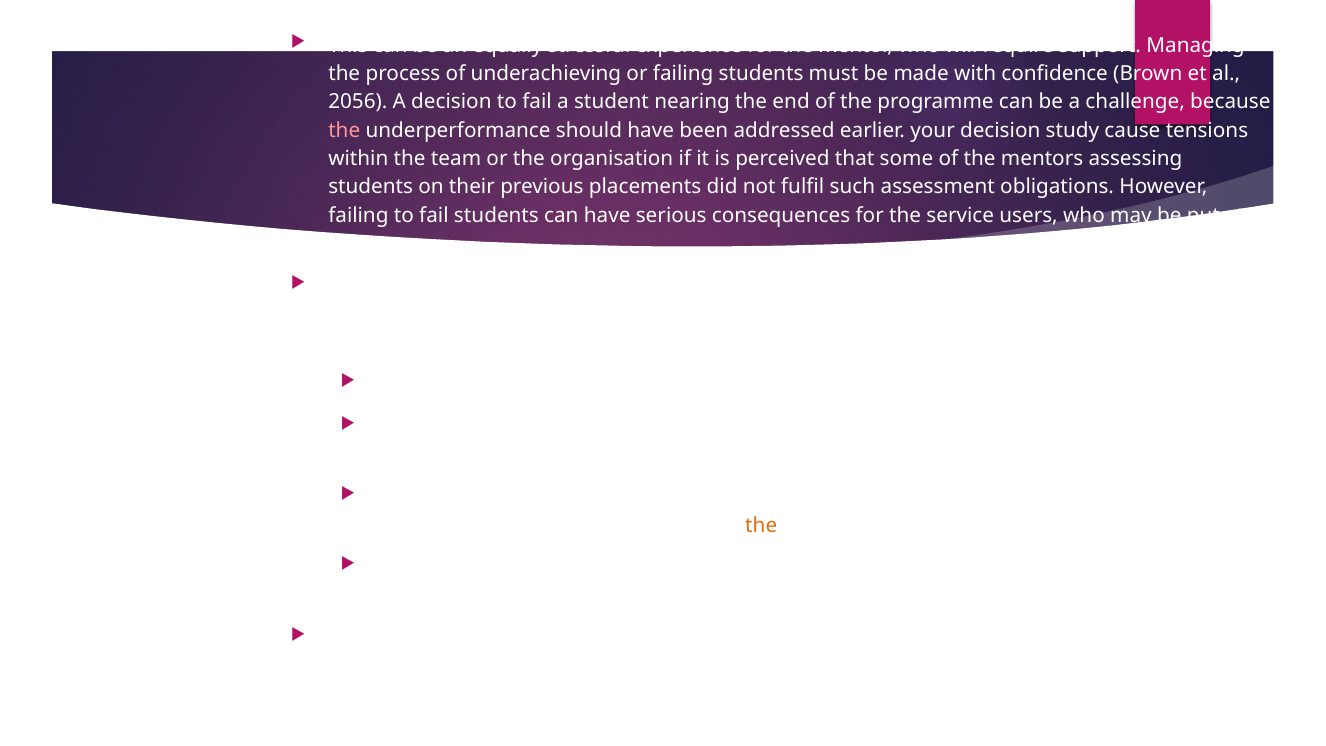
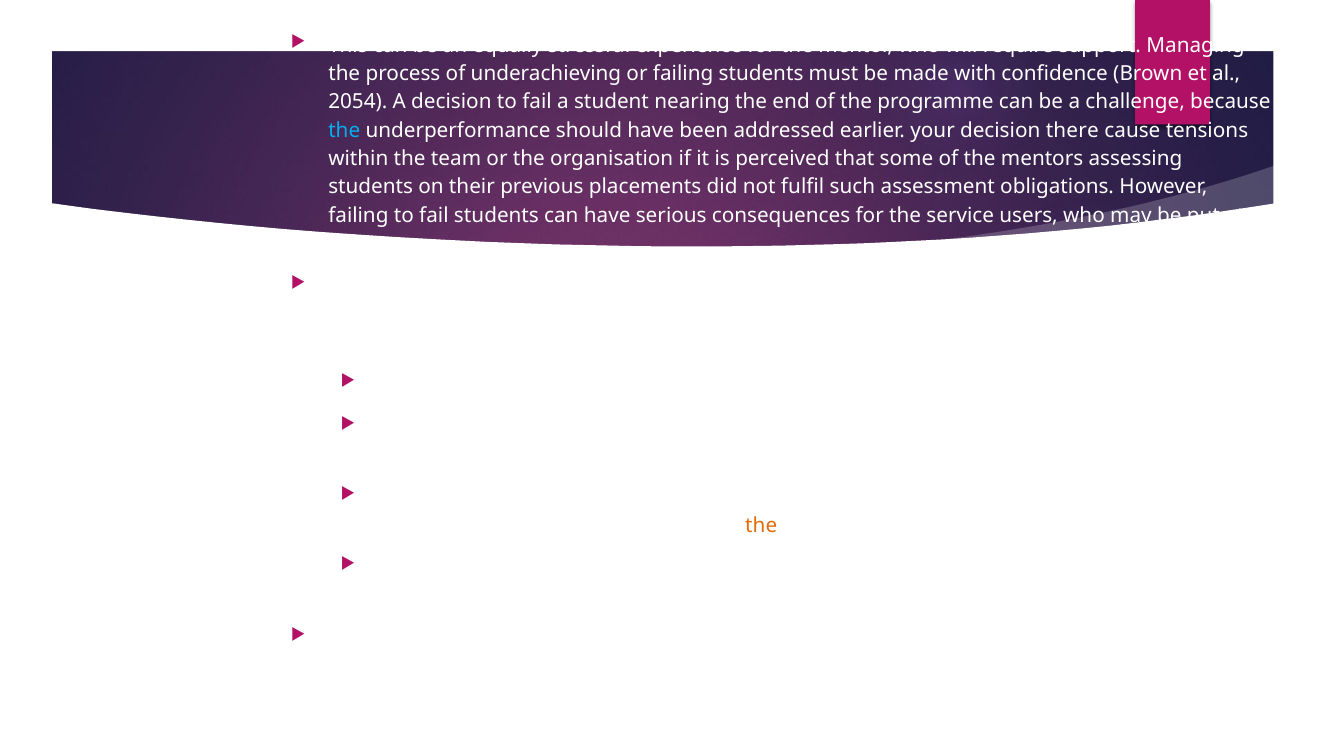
2056: 2056 -> 2054
the at (344, 130) colour: pink -> light blue
study: study -> there
